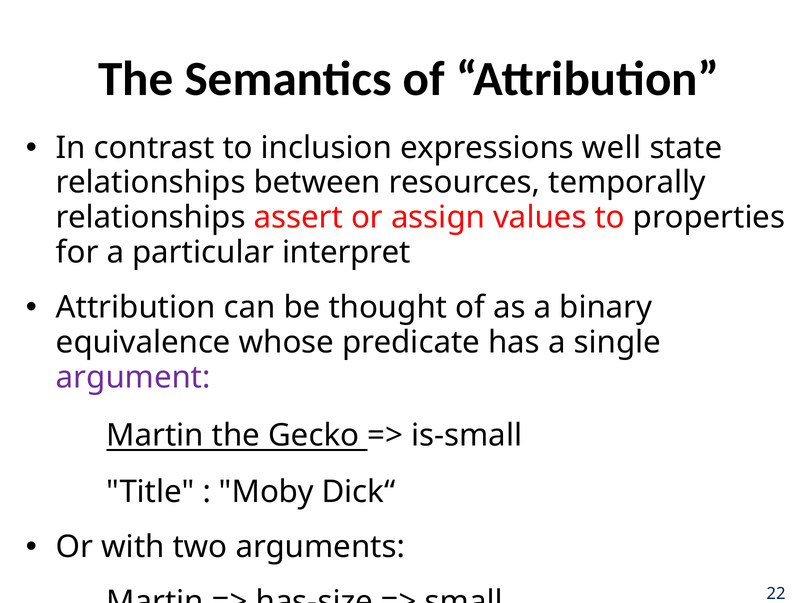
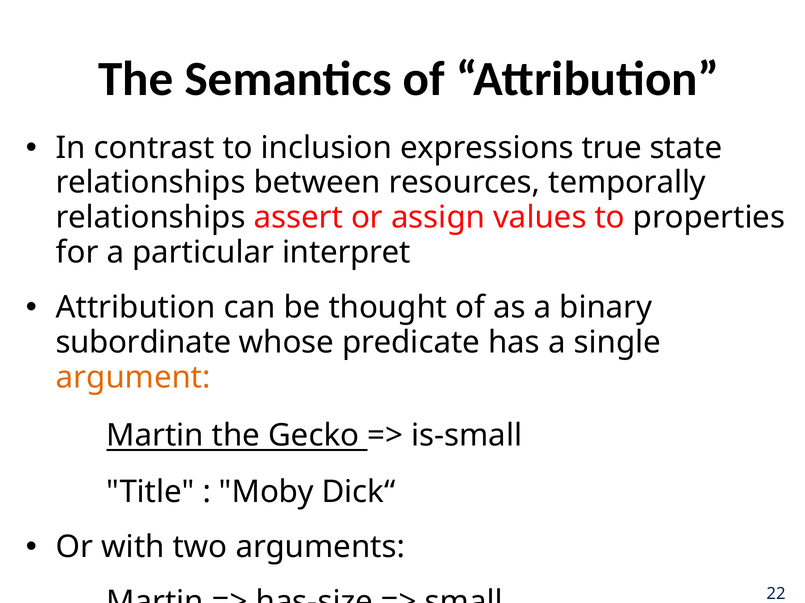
well: well -> true
equivalence: equivalence -> subordinate
argument colour: purple -> orange
